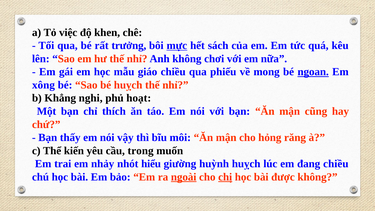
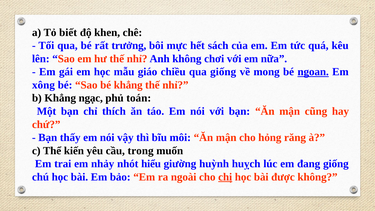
việc: việc -> biết
mực underline: present -> none
qua phiếu: phiếu -> giống
bé huỵch: huỵch -> khẳng
nghi: nghi -> ngạc
hoạt: hoạt -> toán
đang chiều: chiều -> giống
ngoài underline: present -> none
